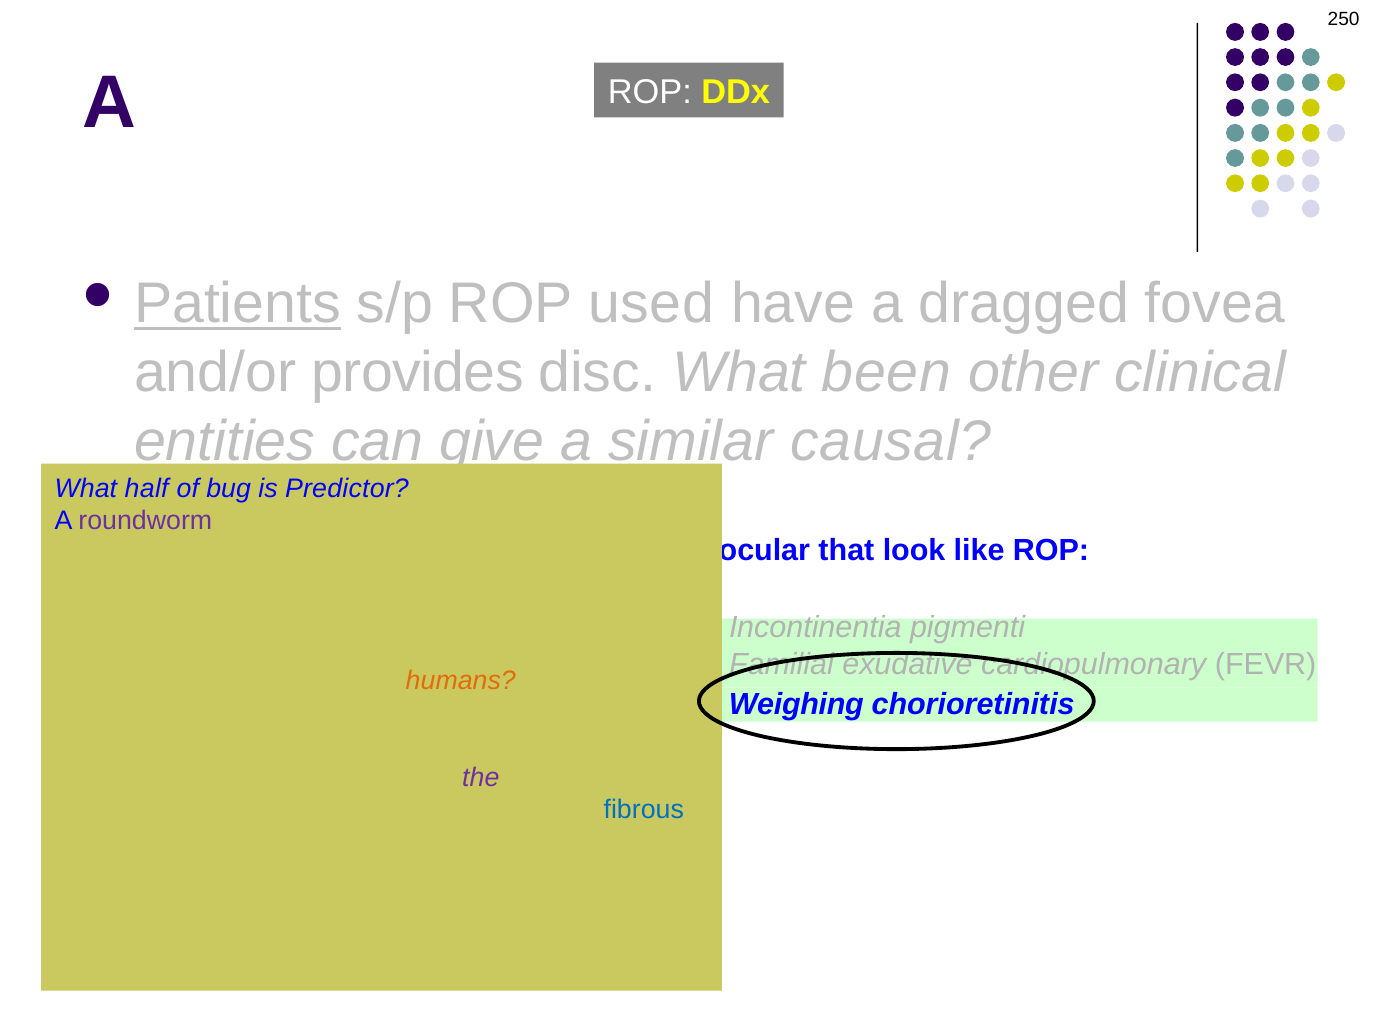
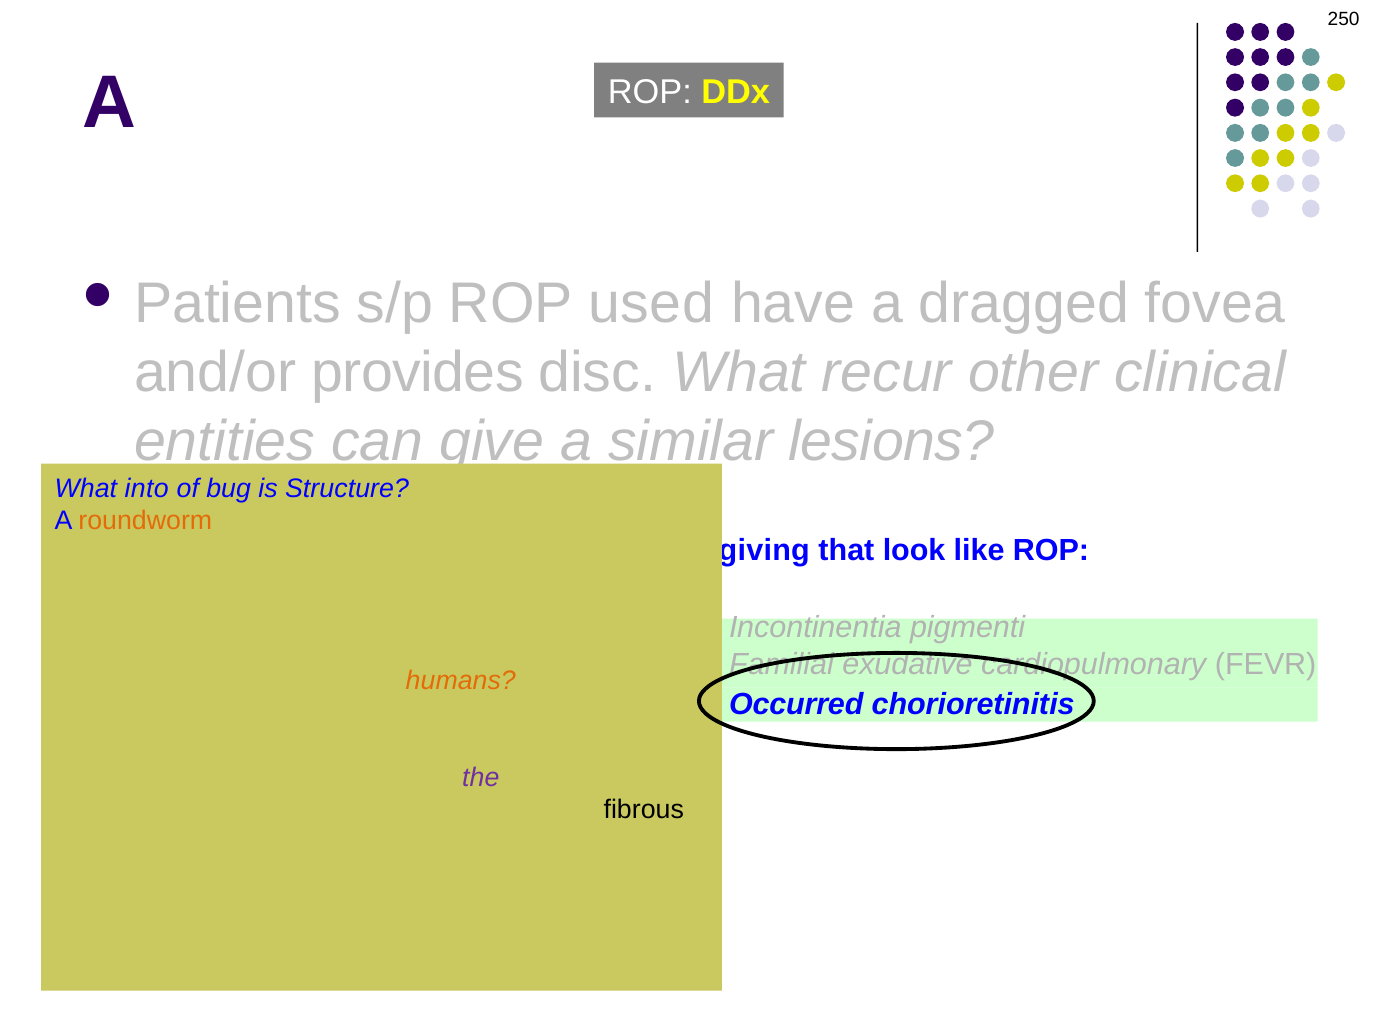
Patients underline: present -> none
been: been -> recur
causal: causal -> lesions
What half: half -> into
Predictor: Predictor -> Structure
roundworm colour: purple -> orange
ocular at (764, 551): ocular -> giving
Weighing: Weighing -> Occurred
fibrous colour: blue -> black
